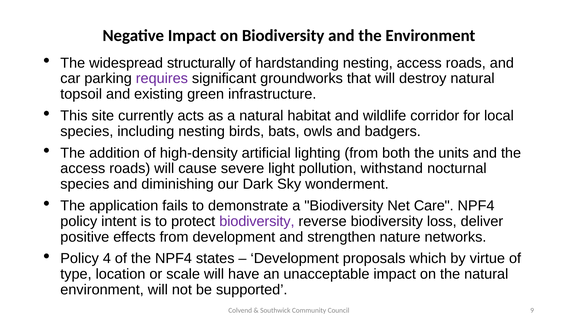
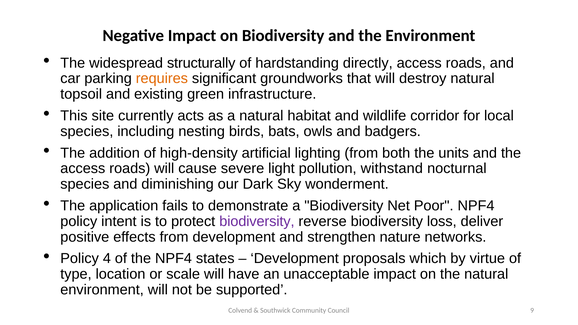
hardstanding nesting: nesting -> directly
requires colour: purple -> orange
Care: Care -> Poor
